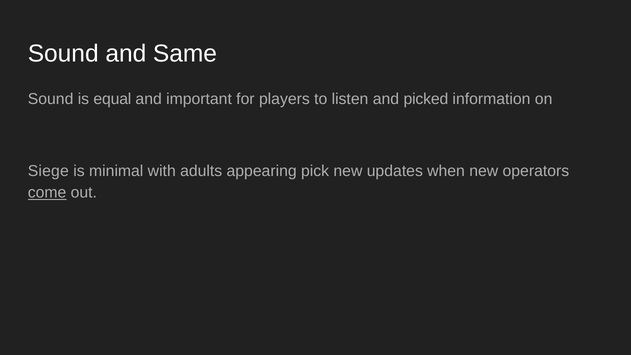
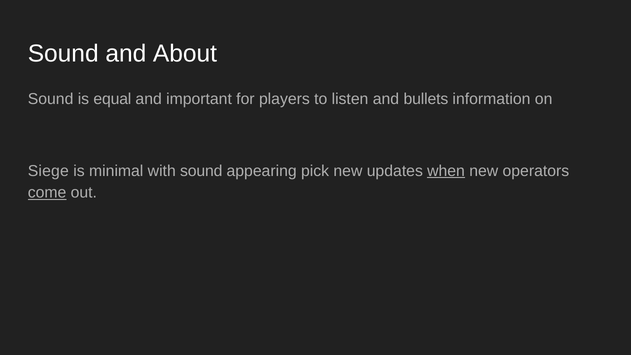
Same: Same -> About
picked: picked -> bullets
with adults: adults -> sound
when underline: none -> present
